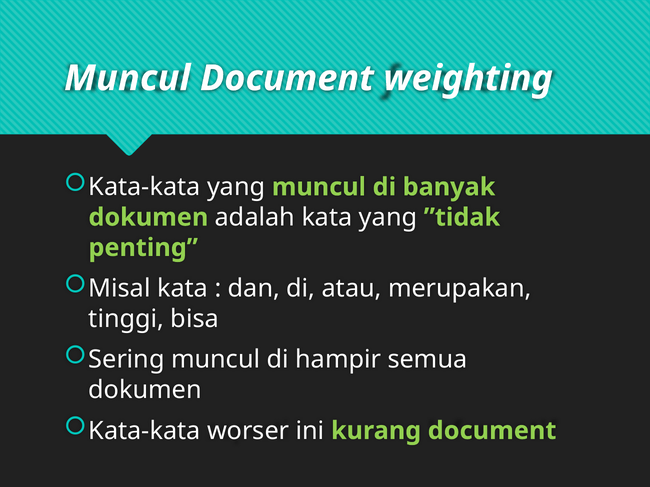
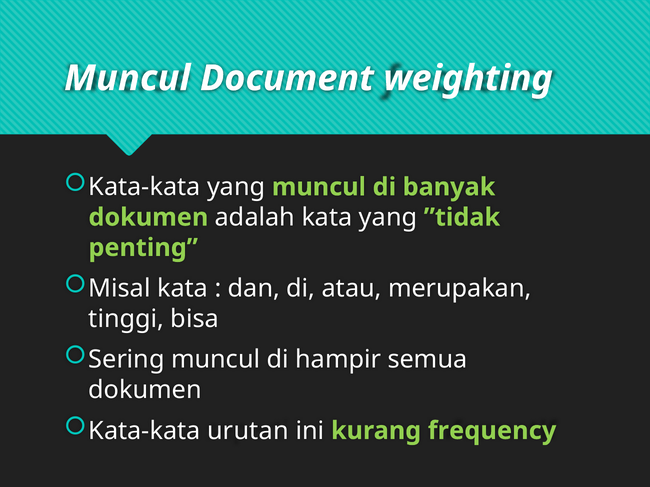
worser: worser -> urutan
kurang document: document -> frequency
